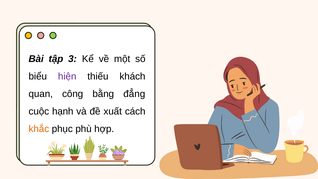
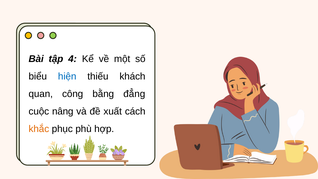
3: 3 -> 4
hiện colour: purple -> blue
hạnh: hạnh -> nâng
